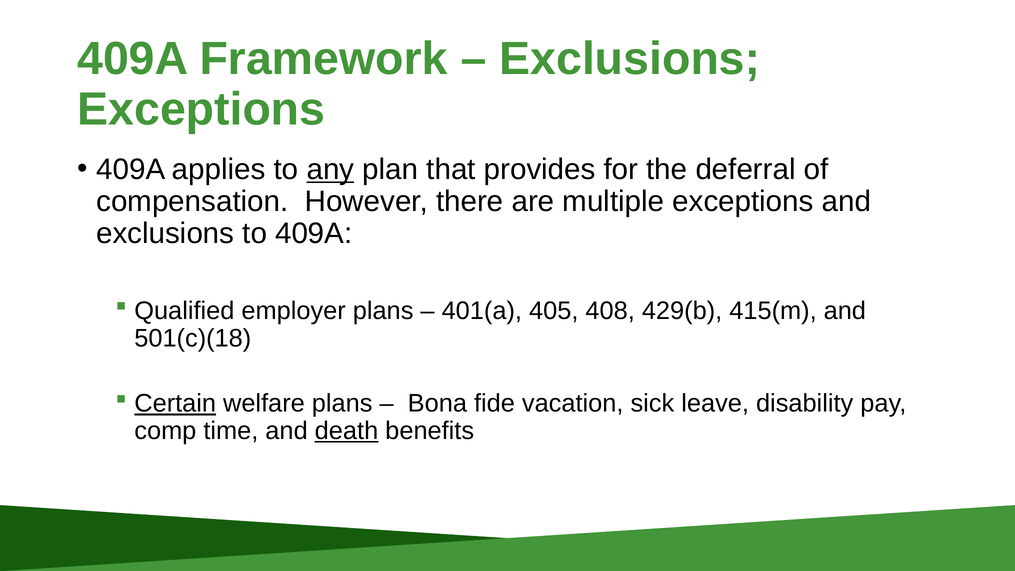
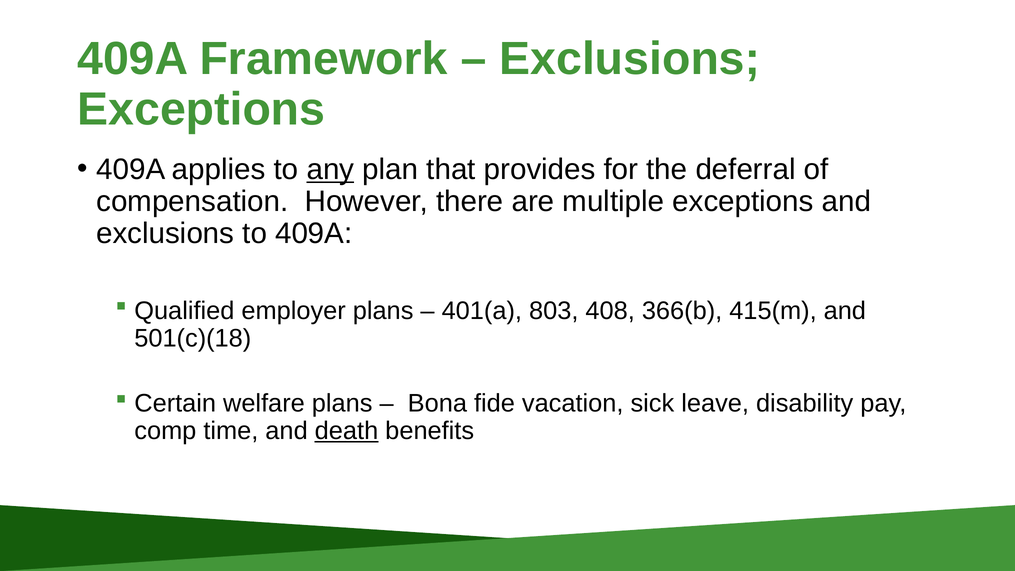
405: 405 -> 803
429(b: 429(b -> 366(b
Certain underline: present -> none
